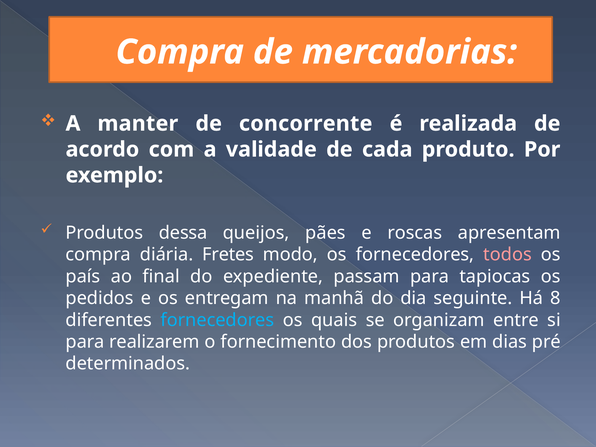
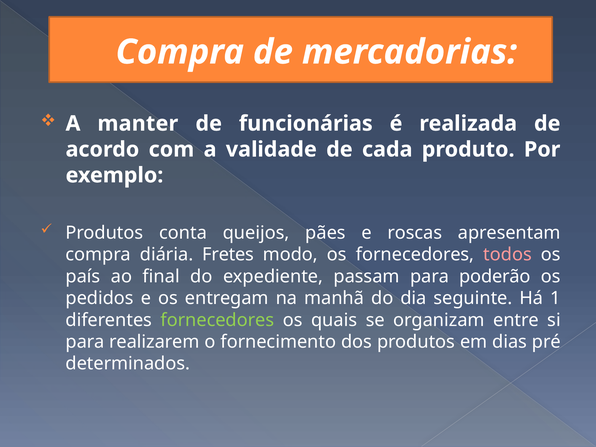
concorrente: concorrente -> funcionárias
dessa: dessa -> conta
tapiocas: tapiocas -> poderão
8: 8 -> 1
fornecedores at (217, 320) colour: light blue -> light green
